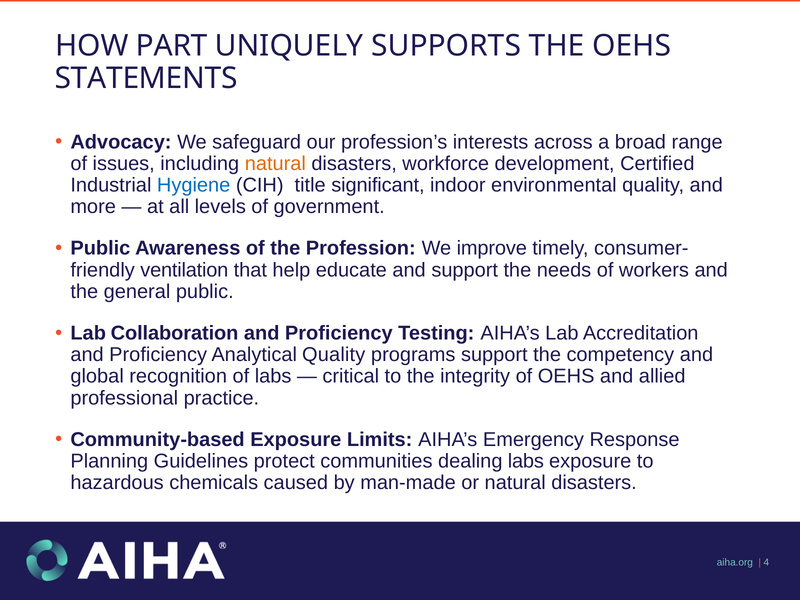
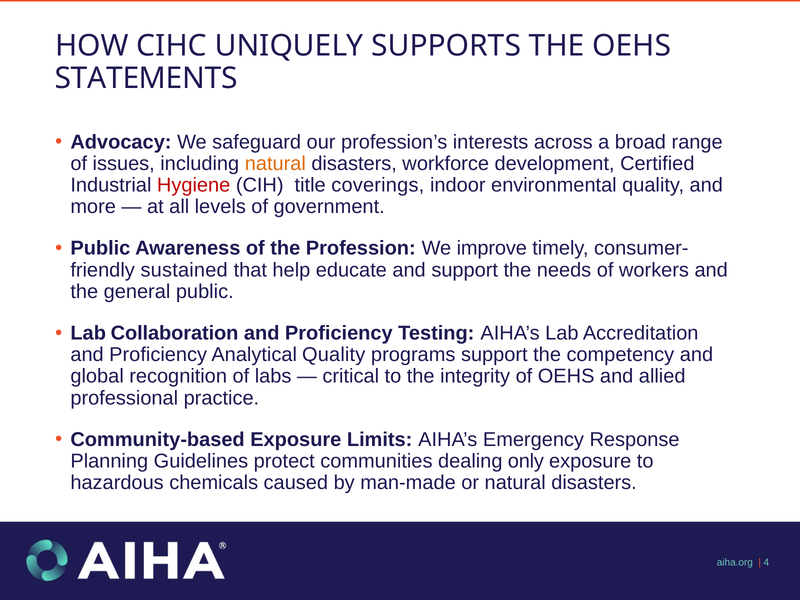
PART: PART -> CIHC
Hygiene colour: blue -> red
significant: significant -> coverings
ventilation: ventilation -> sustained
dealing labs: labs -> only
